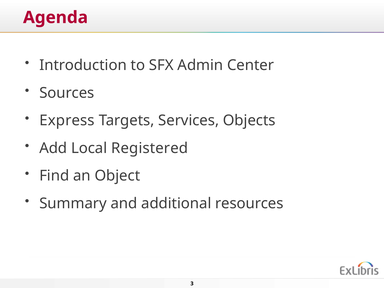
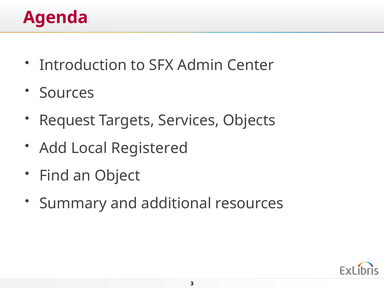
Express: Express -> Request
